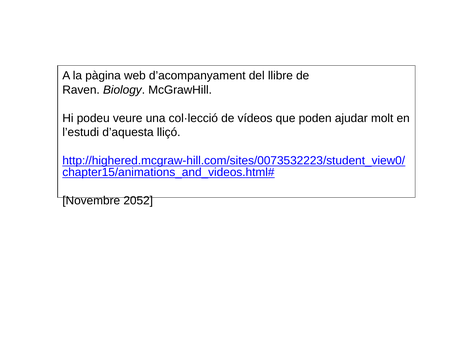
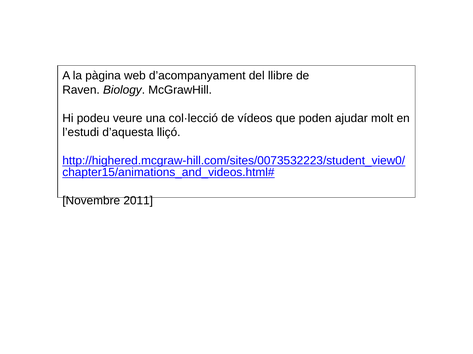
2052: 2052 -> 2011
